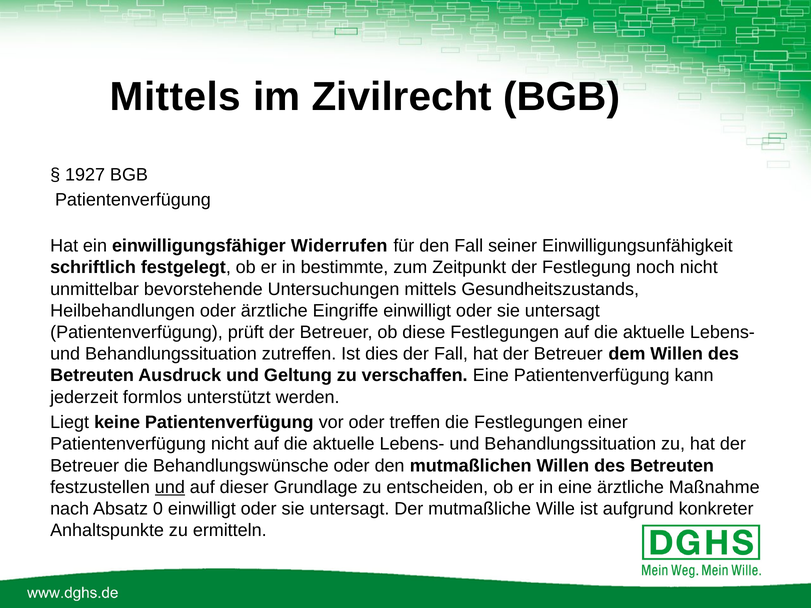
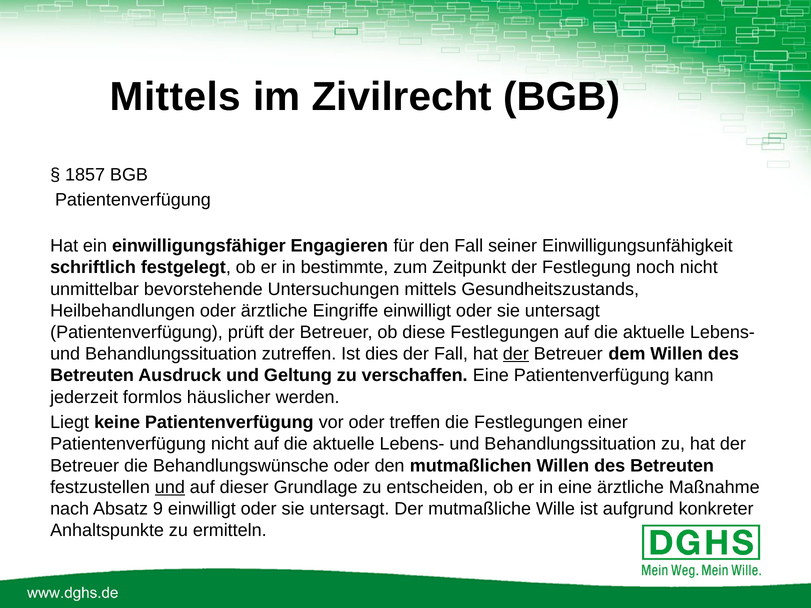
1927: 1927 -> 1857
Widerrufen: Widerrufen -> Engagieren
der at (516, 354) underline: none -> present
unterstützt: unterstützt -> häuslicher
0: 0 -> 9
